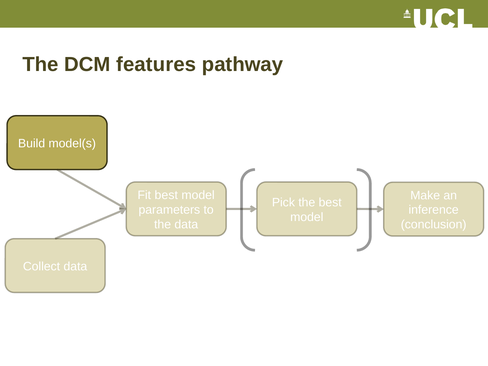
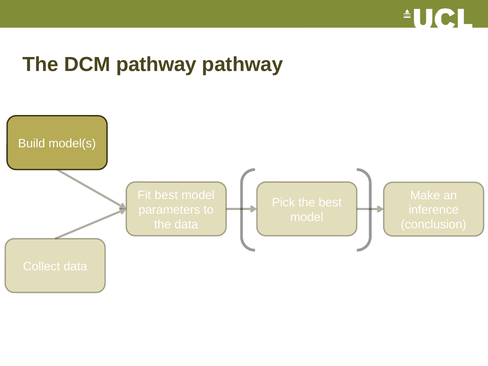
DCM features: features -> pathway
